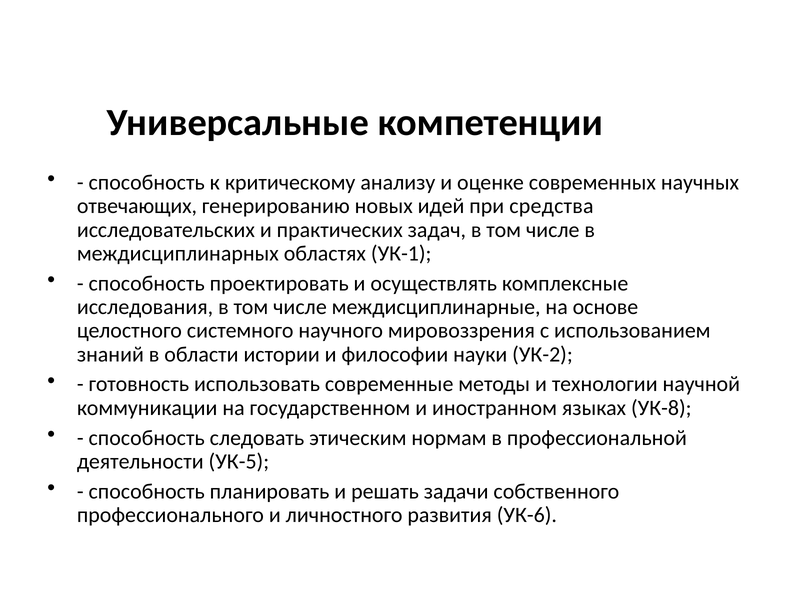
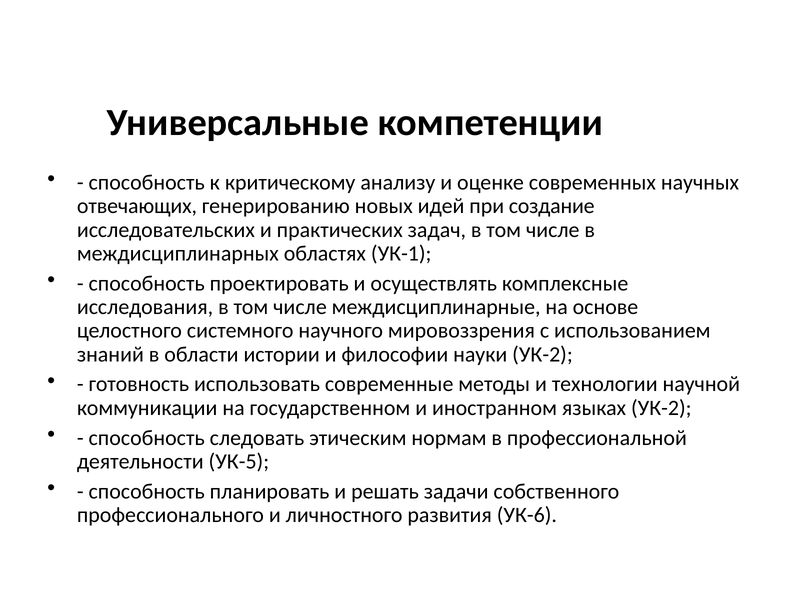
средства: средства -> создание
языках УК-8: УК-8 -> УК-2
